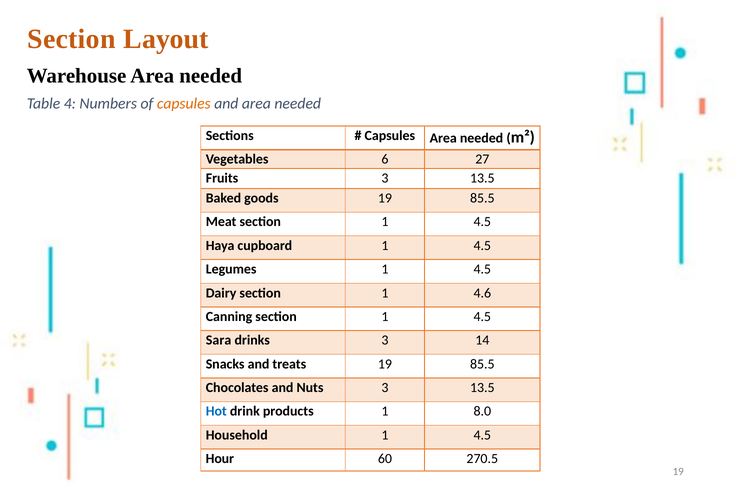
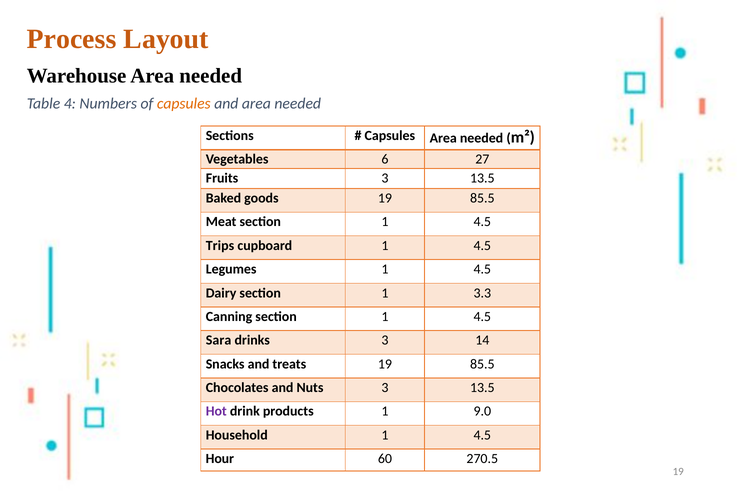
Section at (72, 39): Section -> Process
Haya: Haya -> Trips
4.6: 4.6 -> 3.3
Hot colour: blue -> purple
8.0: 8.0 -> 9.0
